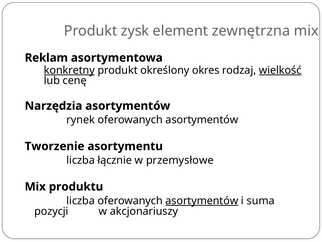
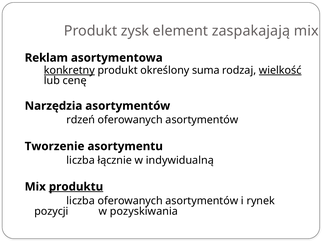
zewnętrzna: zewnętrzna -> zaspakajają
okres: okres -> suma
rynek: rynek -> rdzeń
przemysłowe: przemysłowe -> indywidualną
produktu underline: none -> present
asortymentów at (202, 200) underline: present -> none
suma: suma -> rynek
akcjonariuszy: akcjonariuszy -> pozyskiwania
